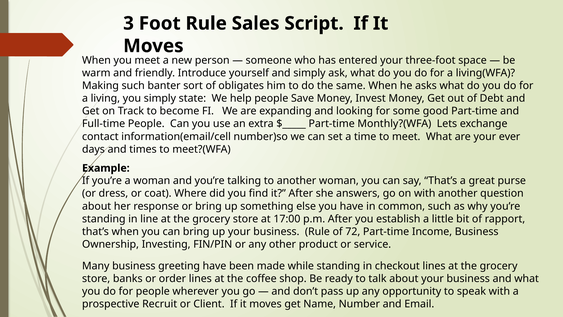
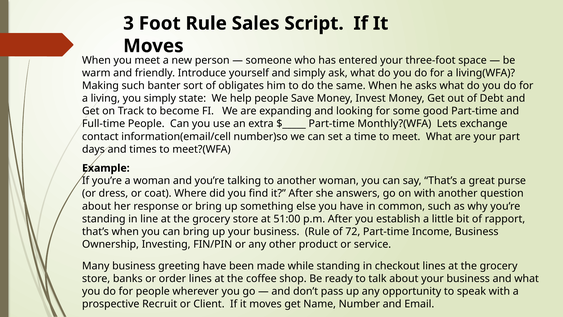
ever: ever -> part
17:00: 17:00 -> 51:00
